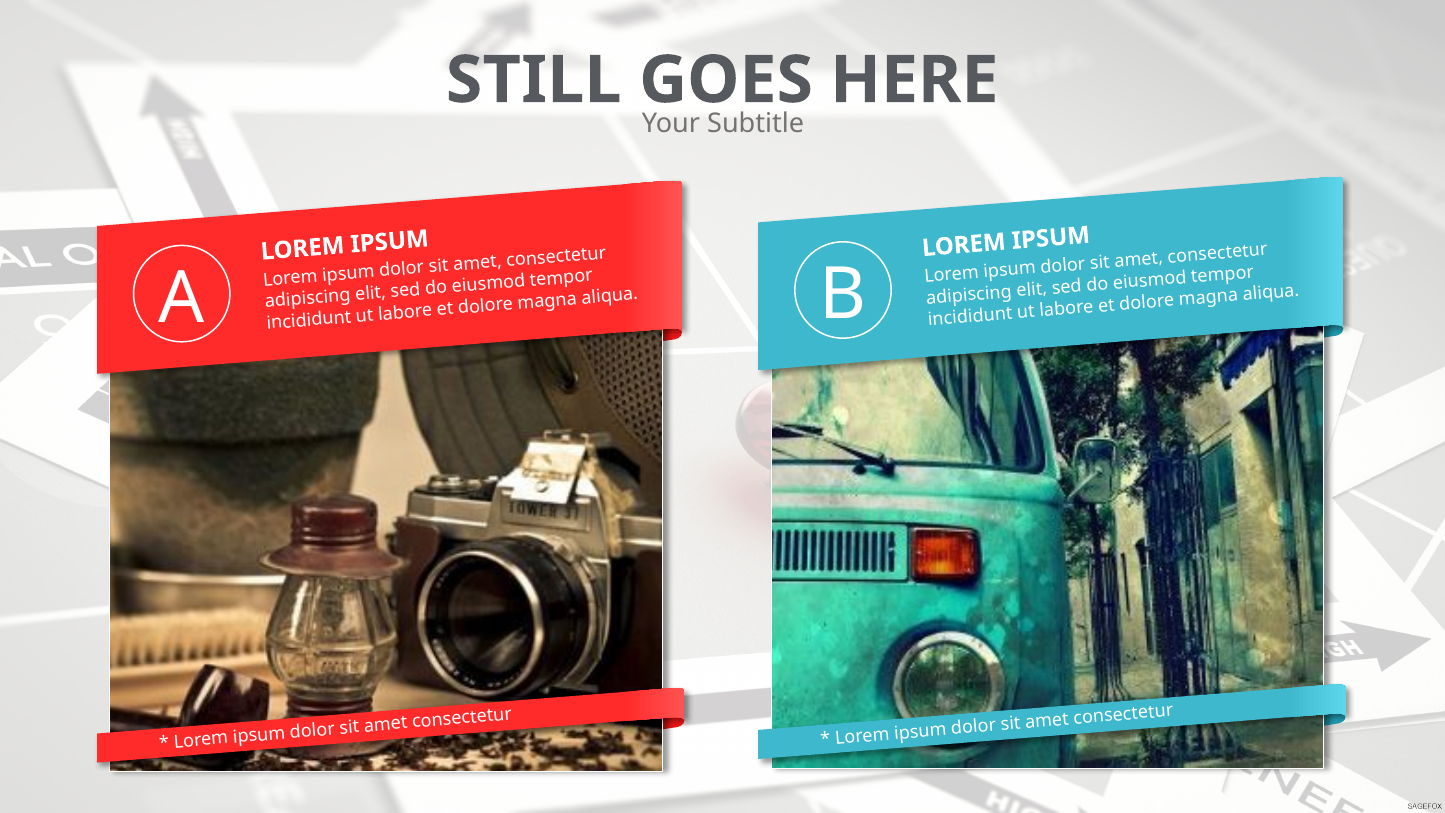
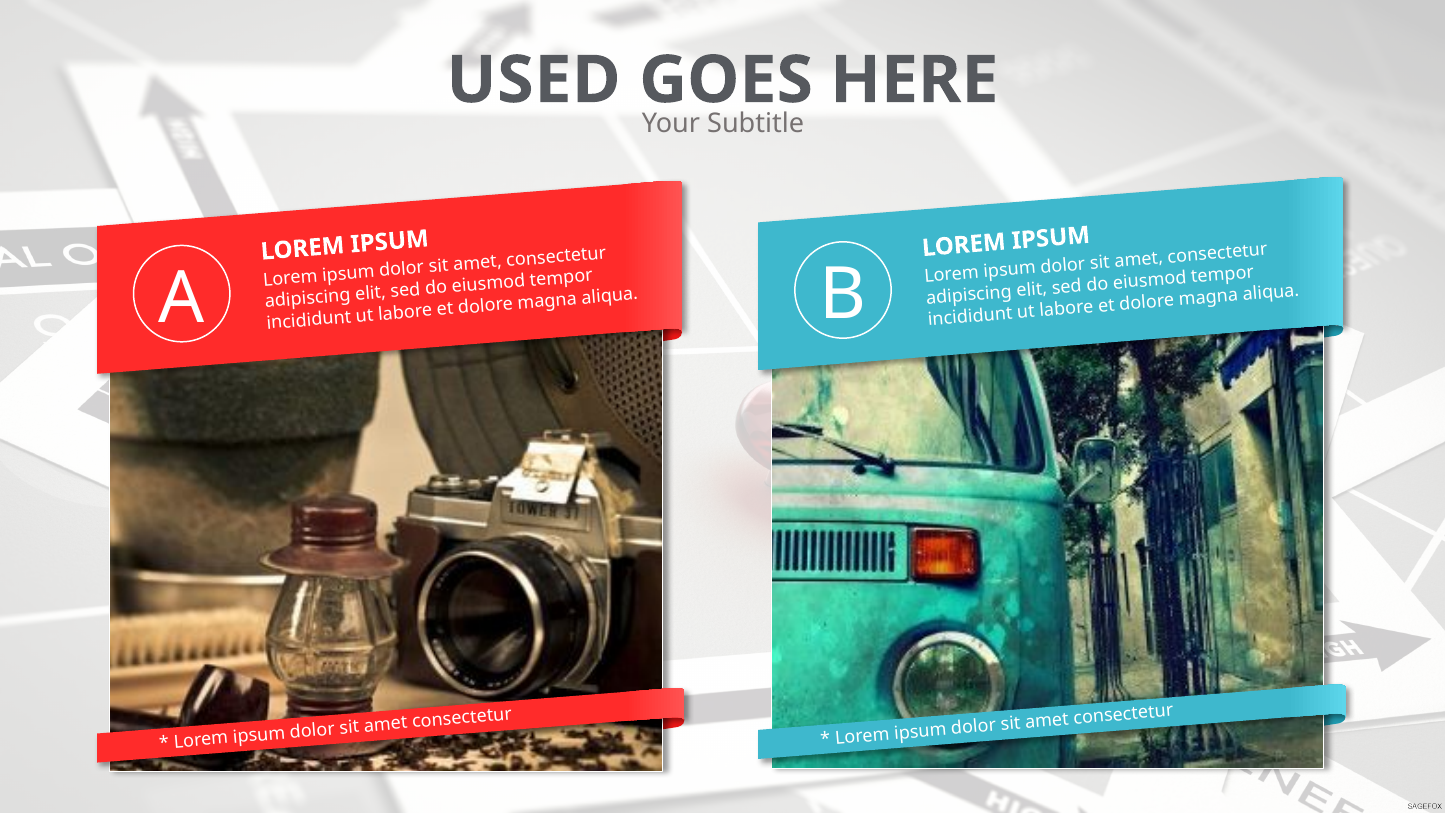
STILL: STILL -> USED
